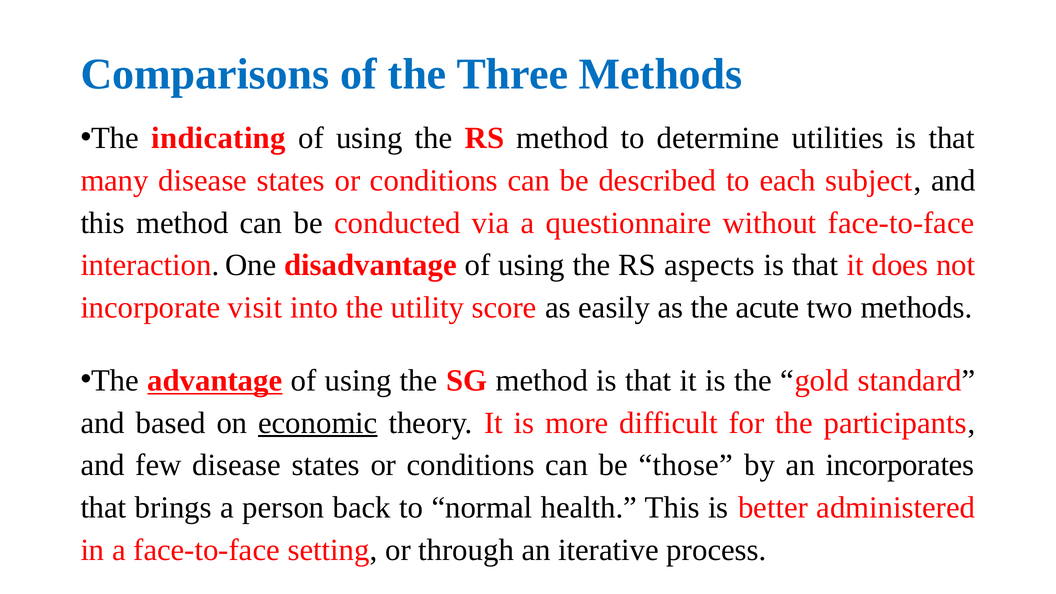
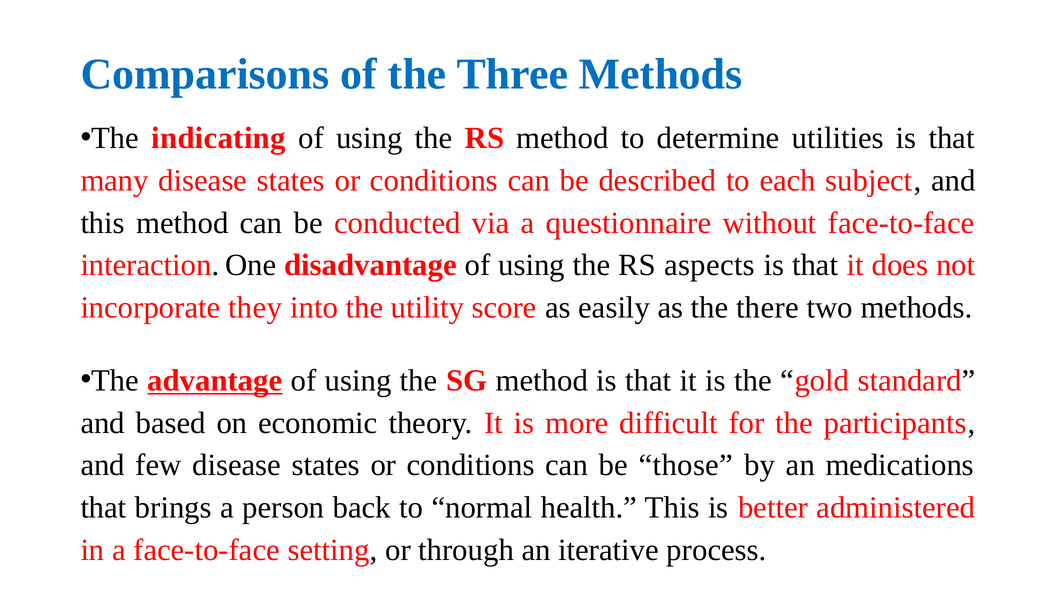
visit: visit -> they
acute: acute -> there
economic underline: present -> none
incorporates: incorporates -> medications
